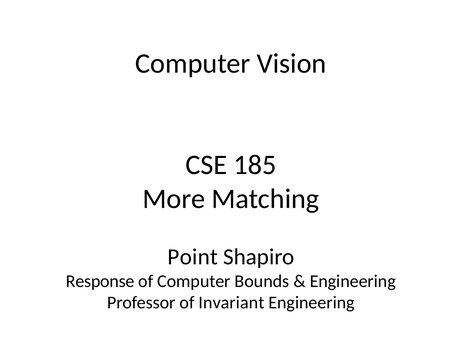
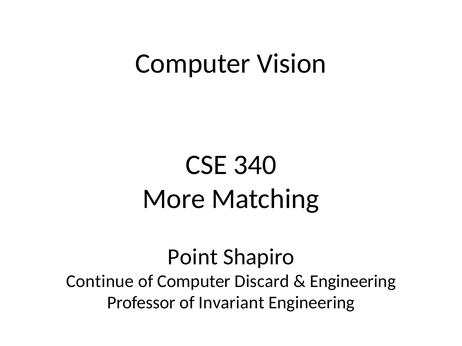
185: 185 -> 340
Response: Response -> Continue
Bounds: Bounds -> Discard
